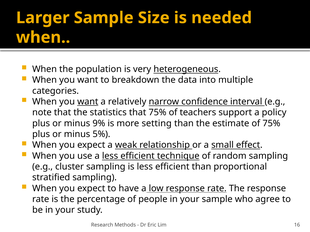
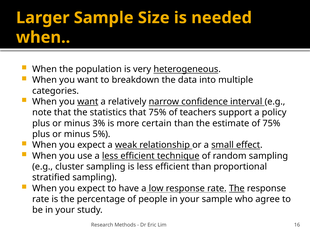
9%: 9% -> 3%
setting: setting -> certain
The at (237, 189) underline: none -> present
